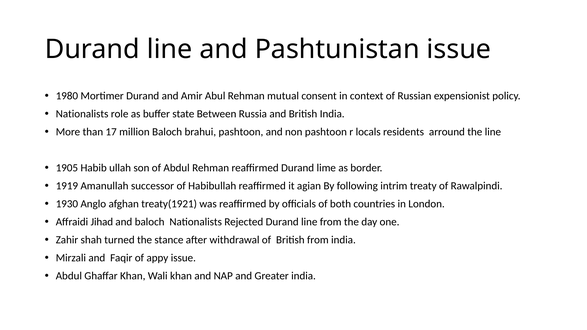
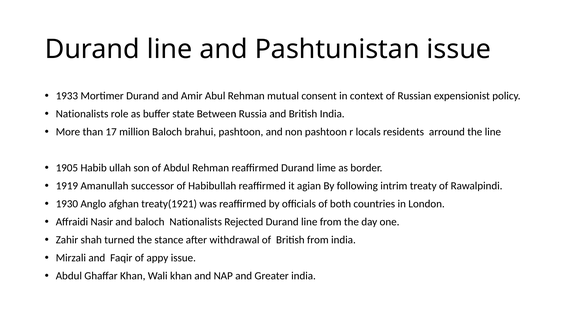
1980: 1980 -> 1933
Jihad: Jihad -> Nasir
